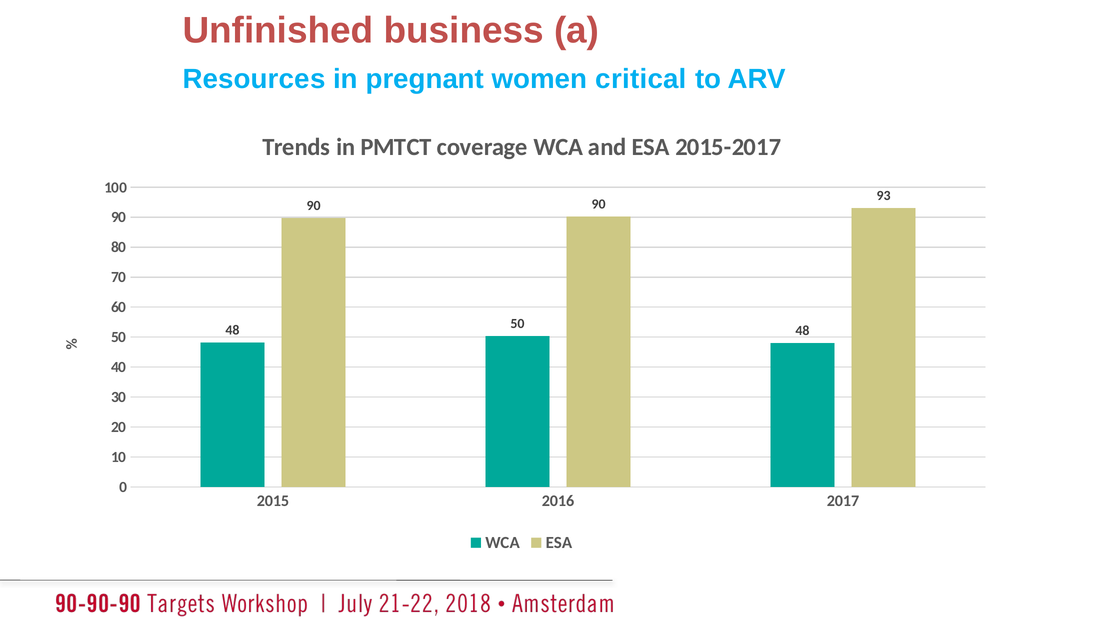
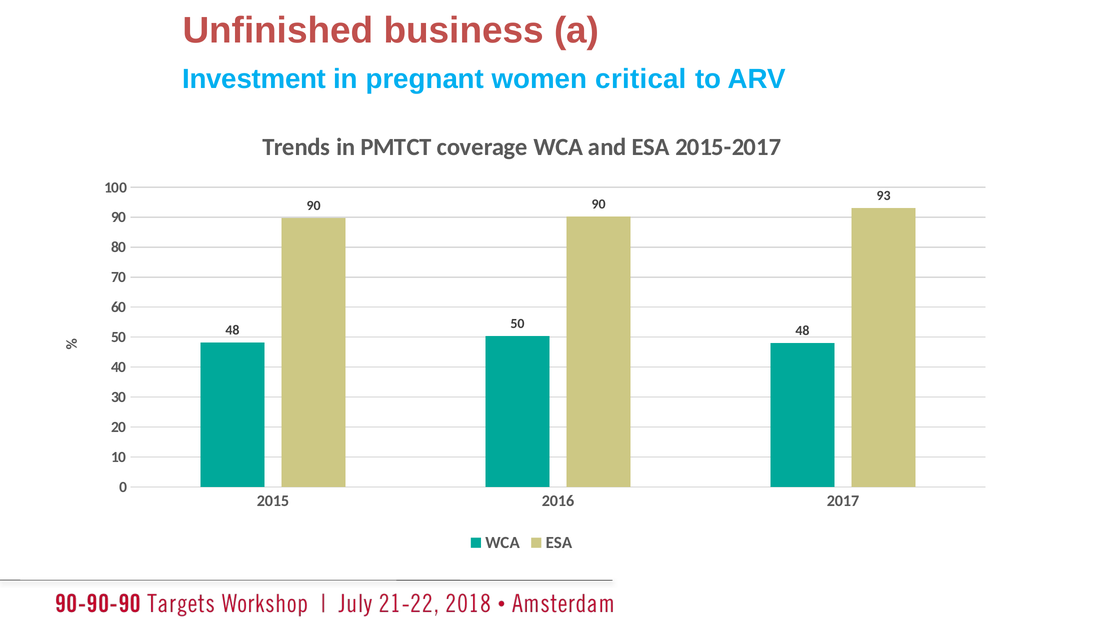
Resources: Resources -> Investment
